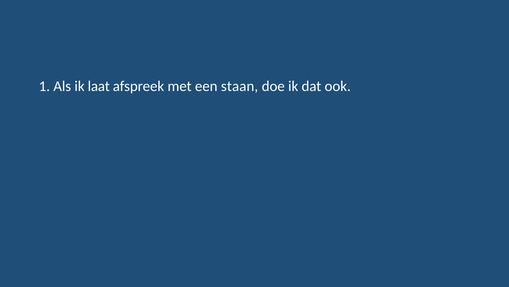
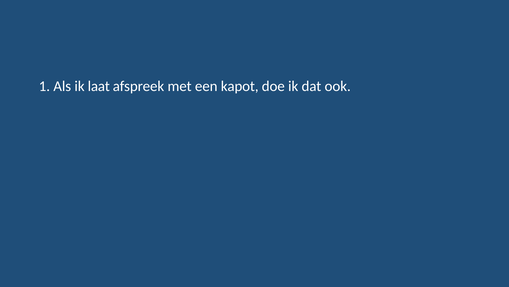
staan: staan -> kapot
